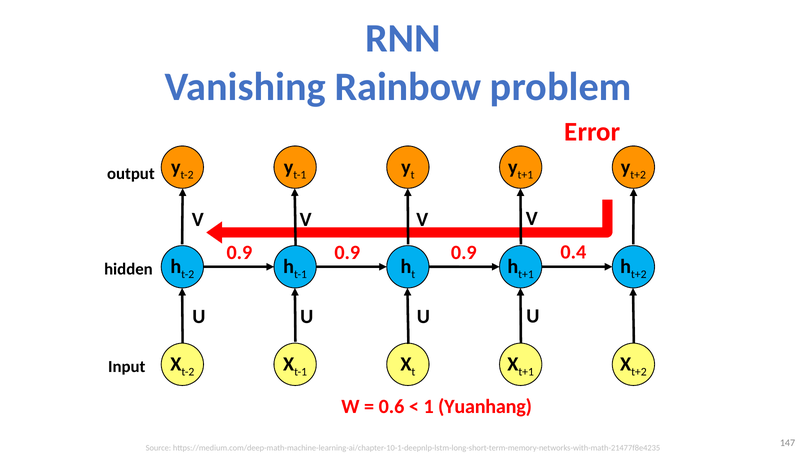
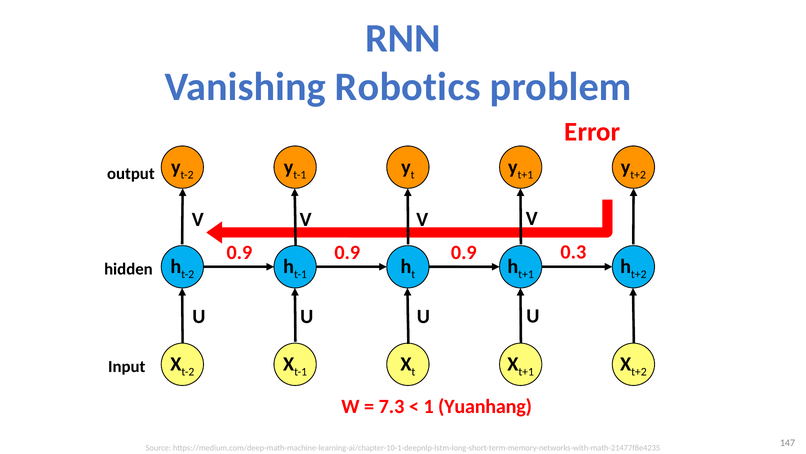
Rainbow: Rainbow -> Robotics
0.4: 0.4 -> 0.3
0.6: 0.6 -> 7.3
